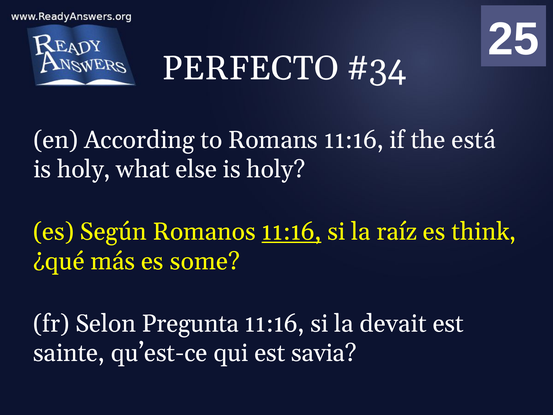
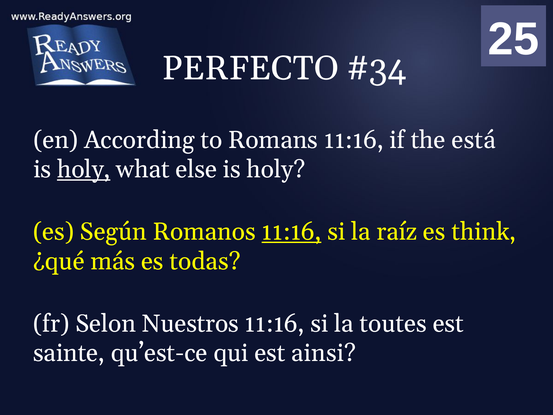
holy at (84, 169) underline: none -> present
some: some -> todas
Pregunta: Pregunta -> Nuestros
devait: devait -> toutes
savia: savia -> ainsi
